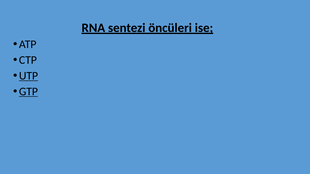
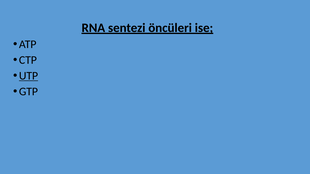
GTP underline: present -> none
